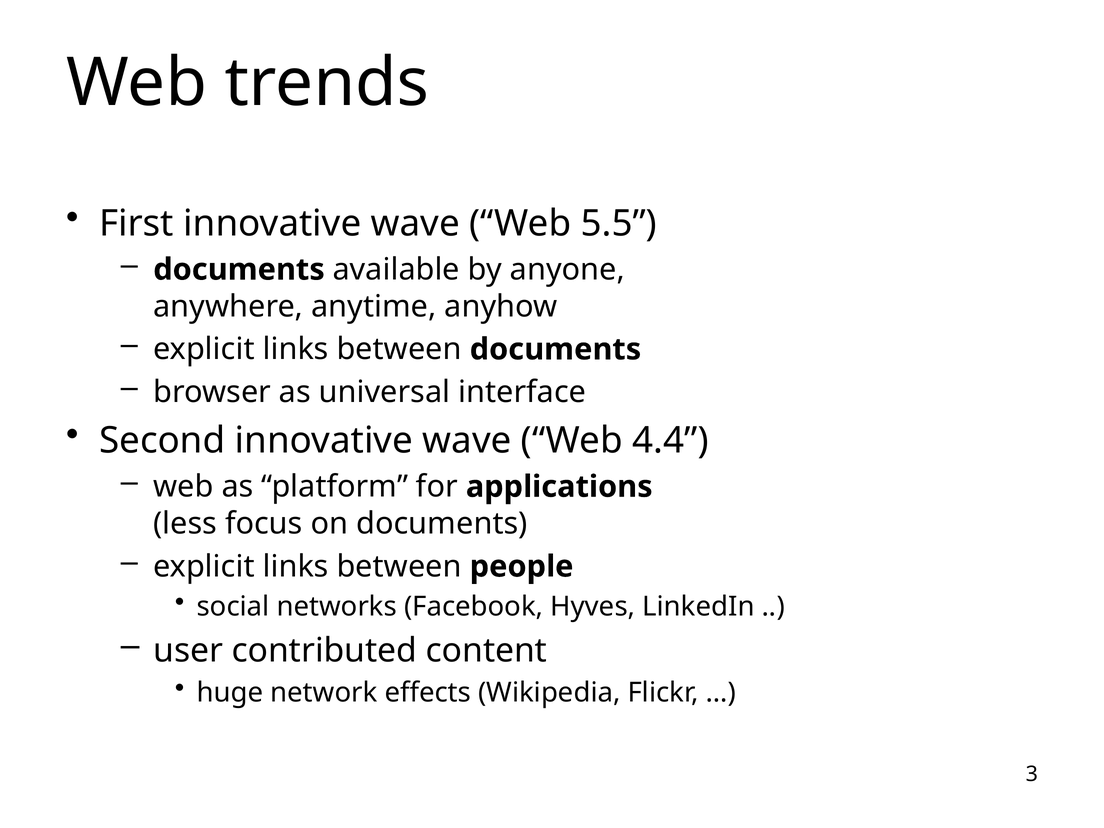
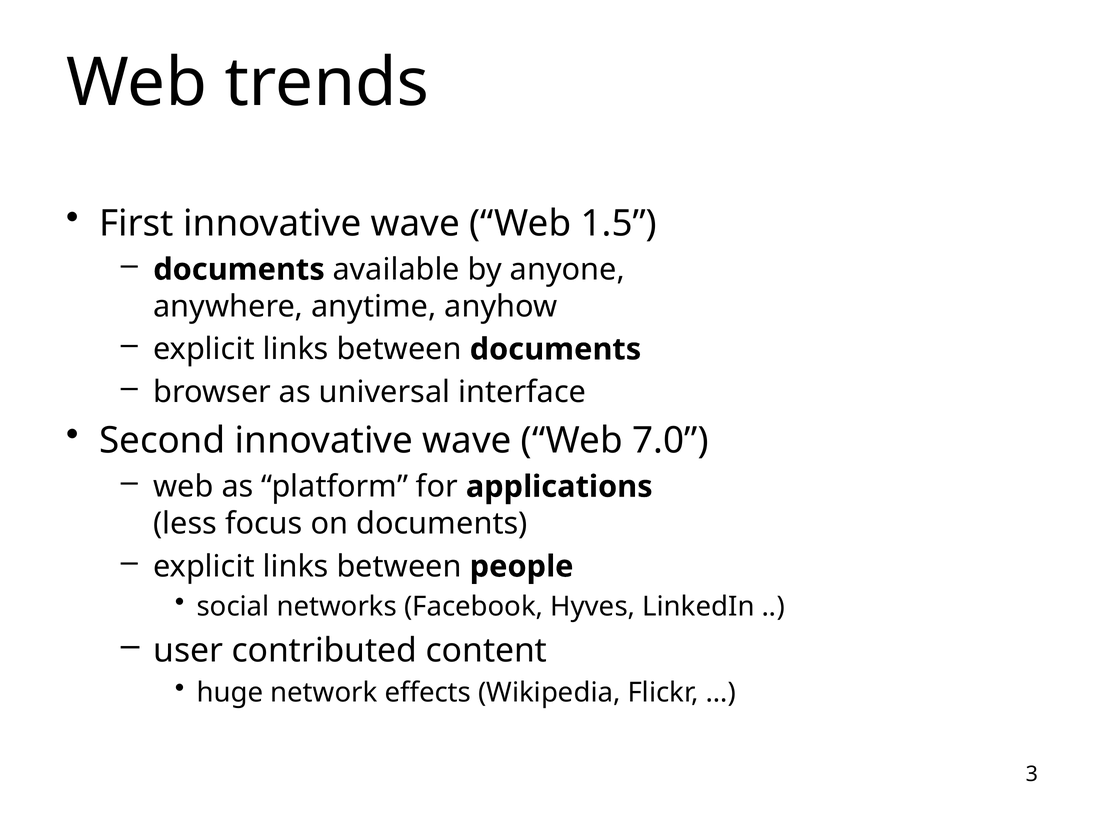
5.5: 5.5 -> 1.5
4.4: 4.4 -> 7.0
